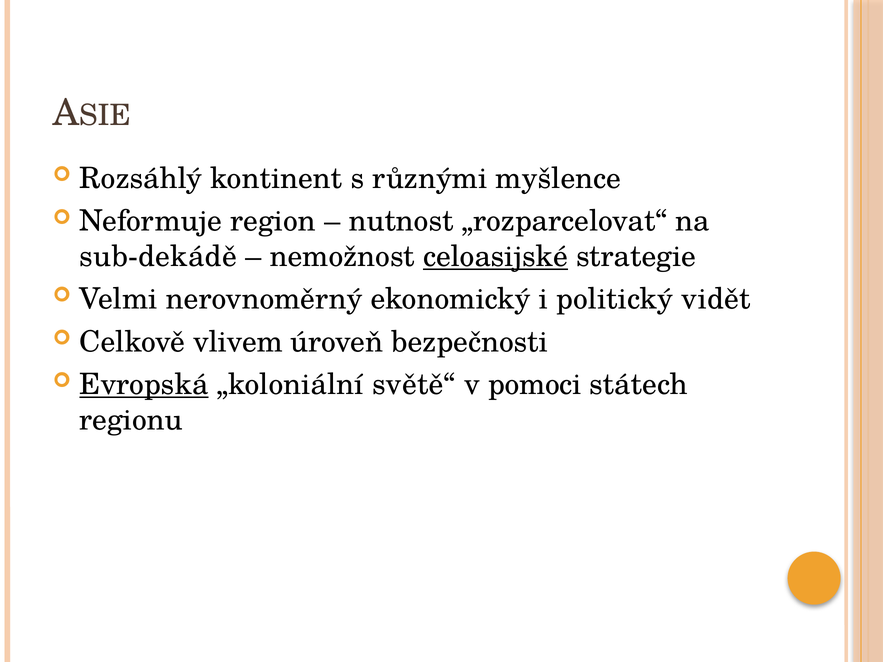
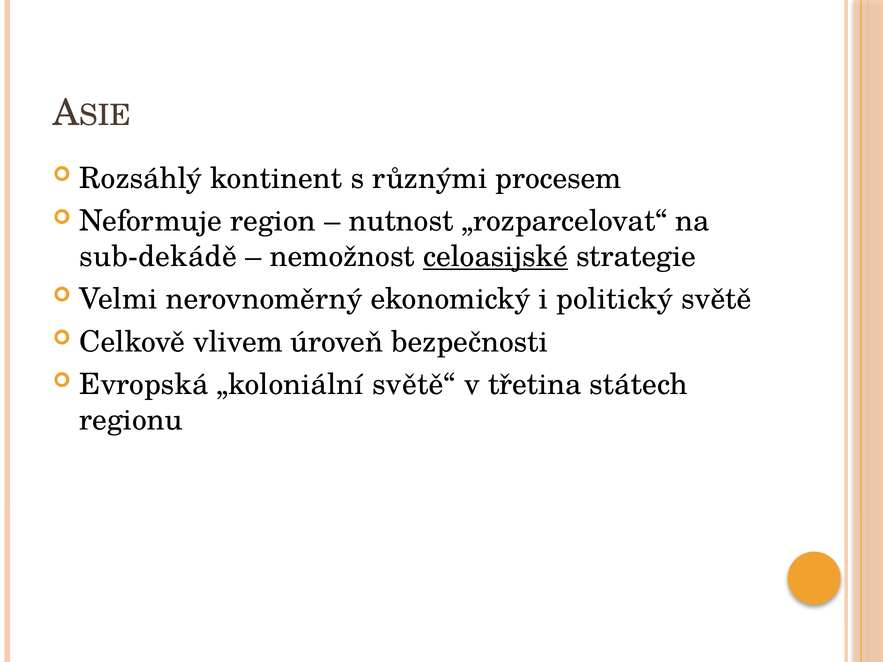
myšlence: myšlence -> procesem
vidět: vidět -> světě
Evropská underline: present -> none
pomoci: pomoci -> třetina
